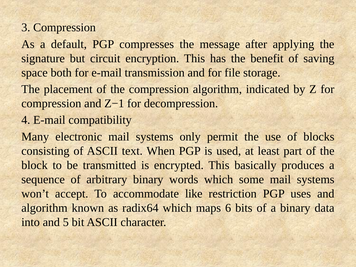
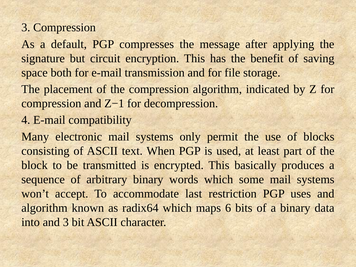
like: like -> last
and 5: 5 -> 3
